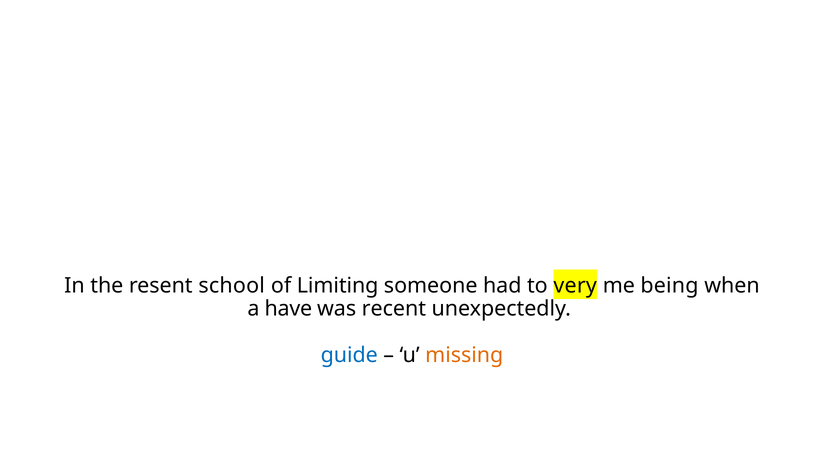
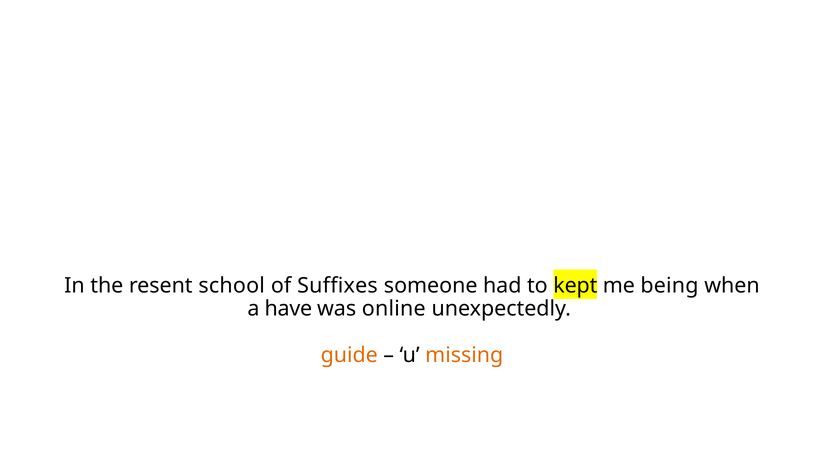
Limiting: Limiting -> Suffixes
very: very -> kept
recent: recent -> online
guide colour: blue -> orange
